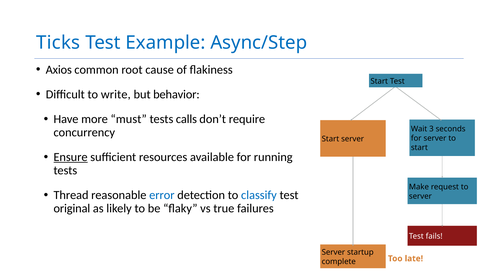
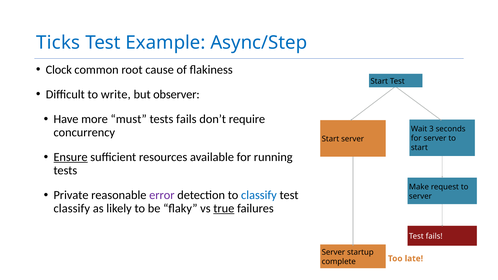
Axios: Axios -> Clock
behavior: behavior -> observer
tests calls: calls -> fails
Thread: Thread -> Private
error colour: blue -> purple
original at (72, 209): original -> classify
true underline: none -> present
